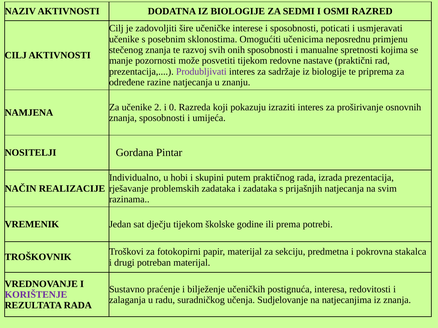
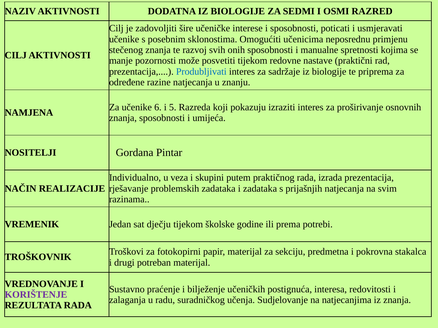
Produbljivati colour: purple -> blue
2: 2 -> 6
0: 0 -> 5
hobi: hobi -> veza
